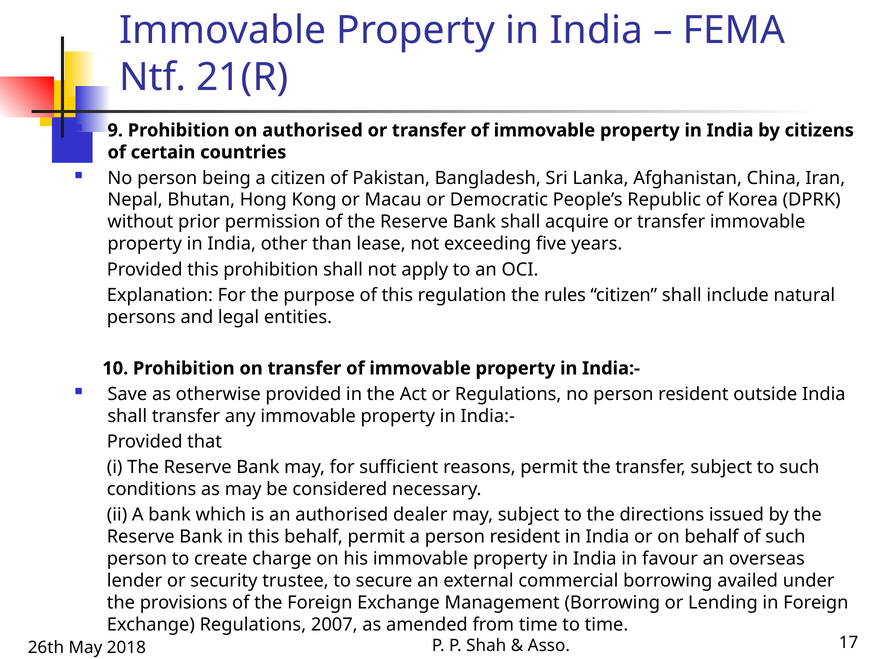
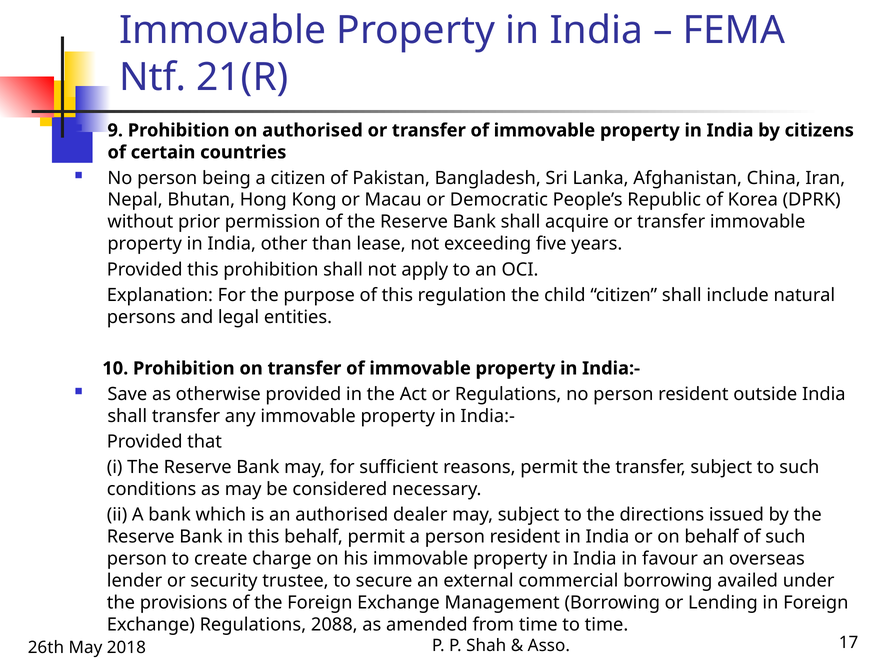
rules: rules -> child
2007: 2007 -> 2088
